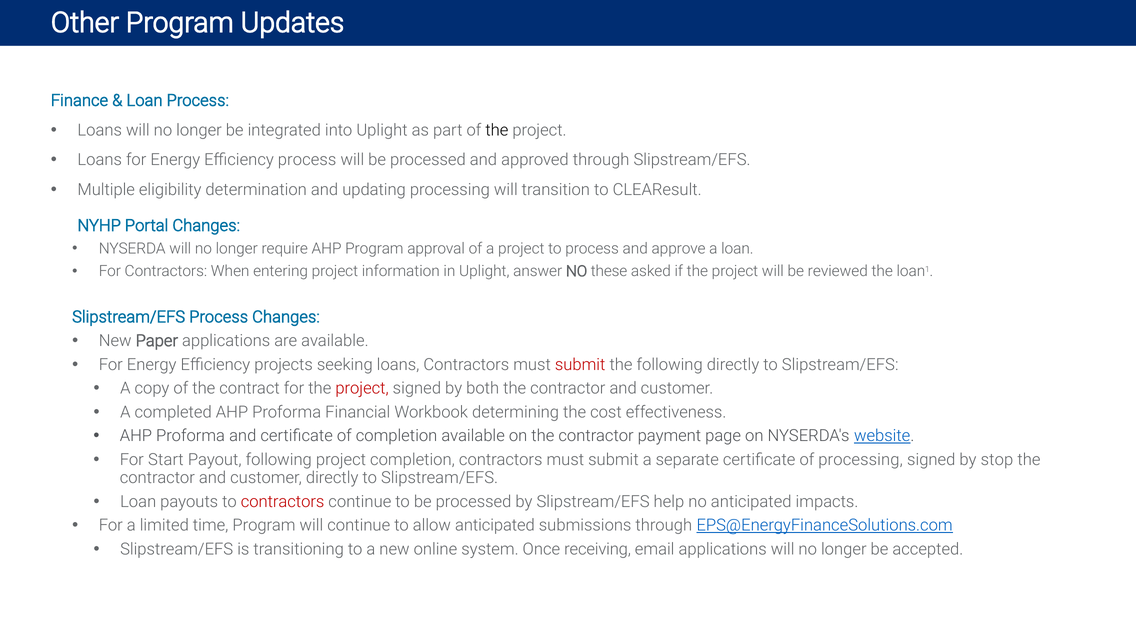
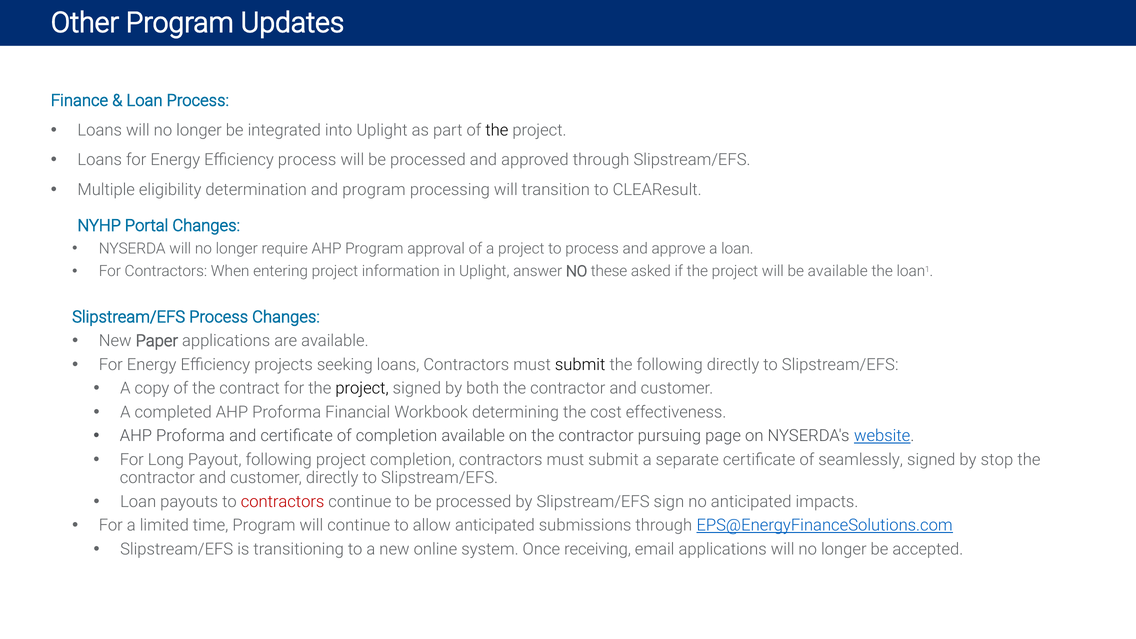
and updating: updating -> program
be reviewed: reviewed -> available
submit at (580, 365) colour: red -> black
project at (362, 388) colour: red -> black
payment: payment -> pursuing
Start: Start -> Long
of processing: processing -> seamlessly
help: help -> sign
